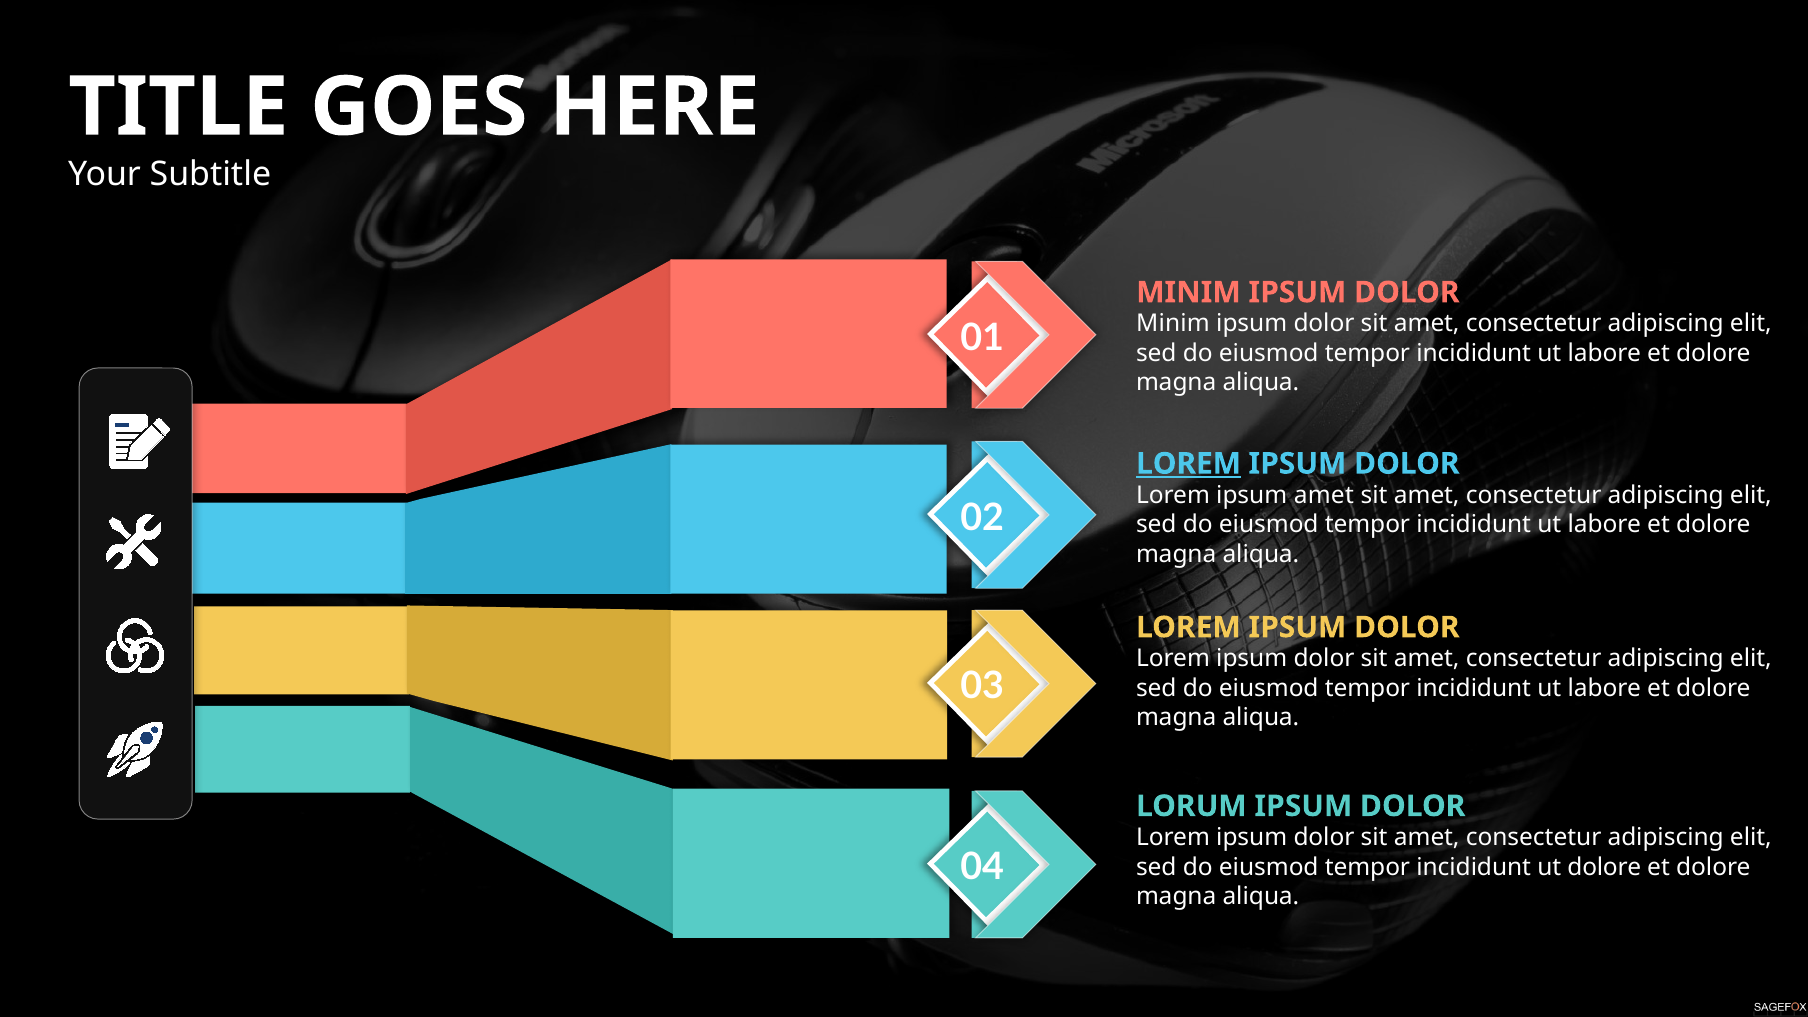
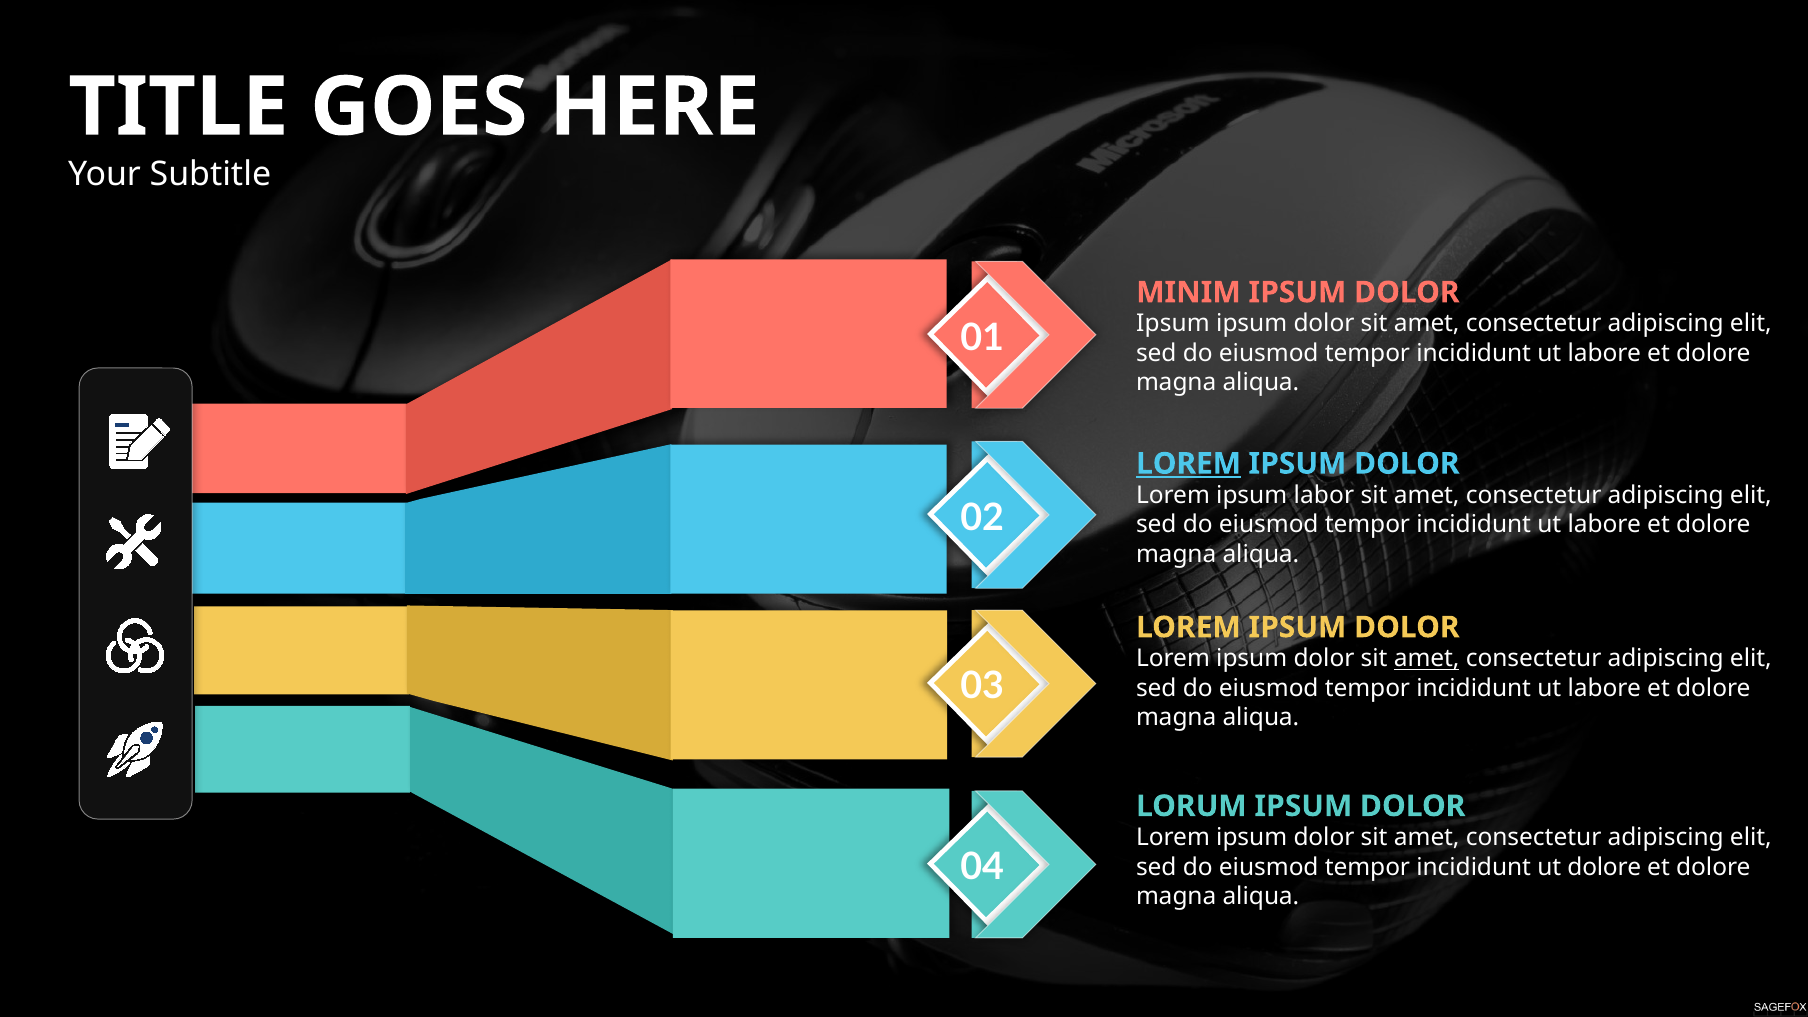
Minim at (1173, 324): Minim -> Ipsum
ipsum amet: amet -> labor
amet at (1427, 659) underline: none -> present
